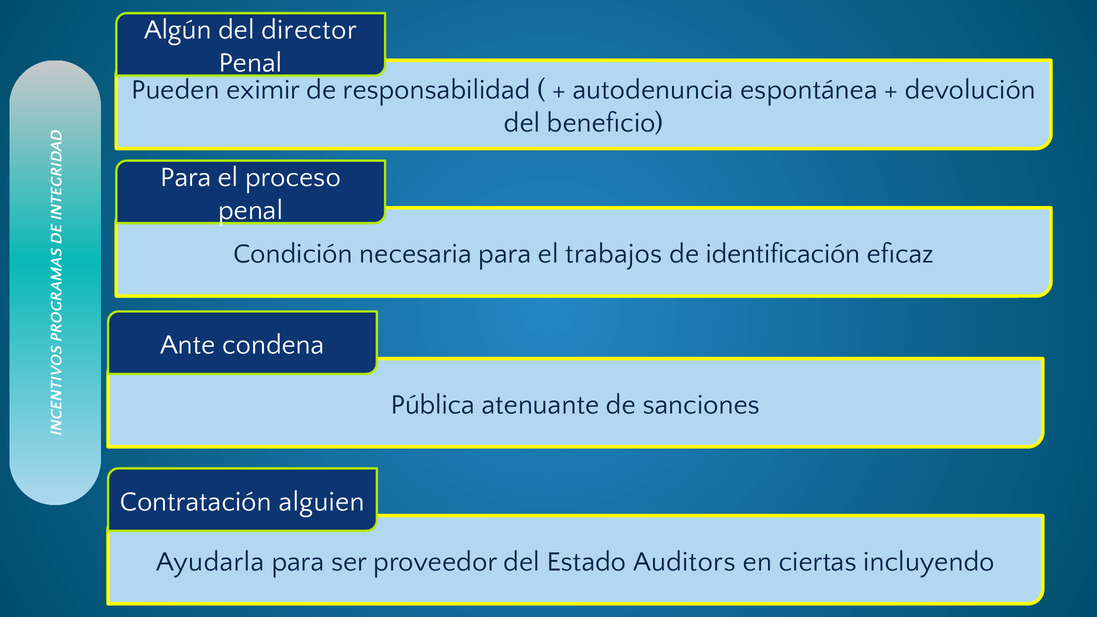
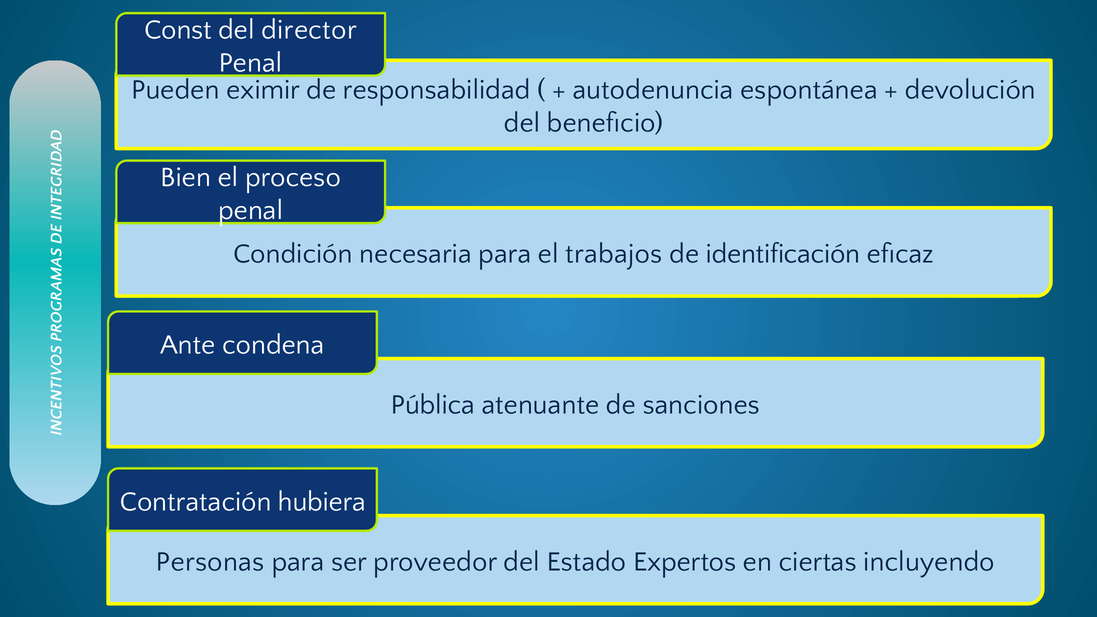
Algún: Algún -> Const
Para at (186, 177): Para -> Bien
alguien: alguien -> hubiera
Ayudarla: Ayudarla -> Personas
Auditors: Auditors -> Expertos
